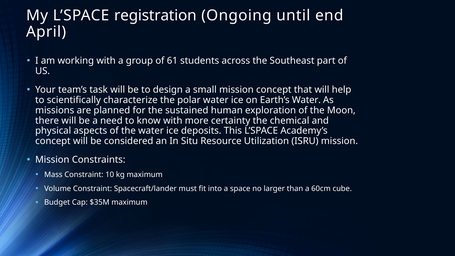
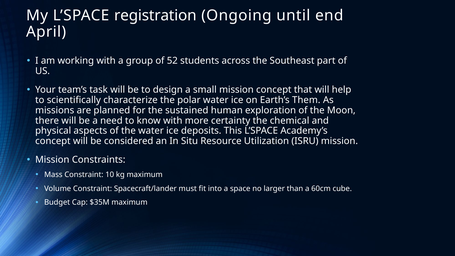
61: 61 -> 52
Earth’s Water: Water -> Them
